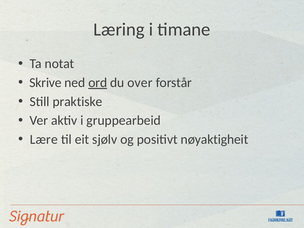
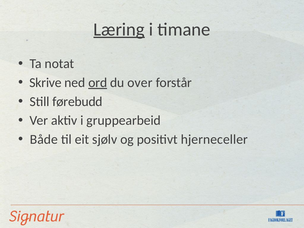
Læring underline: none -> present
praktiske: praktiske -> førebudd
Lære: Lære -> Både
nøyaktigheit: nøyaktigheit -> hjerneceller
